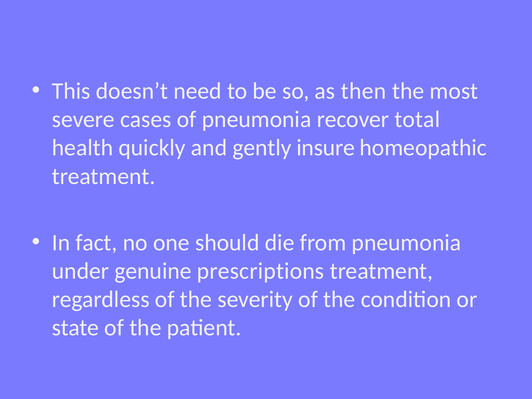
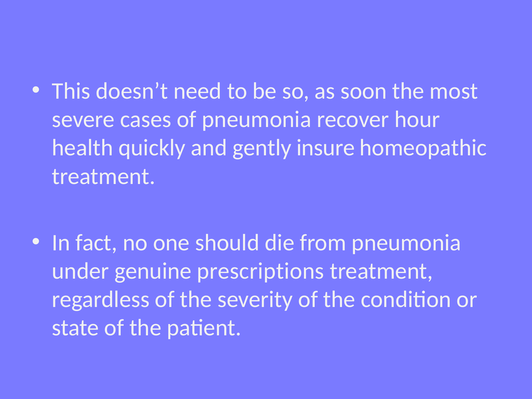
then: then -> soon
total: total -> hour
